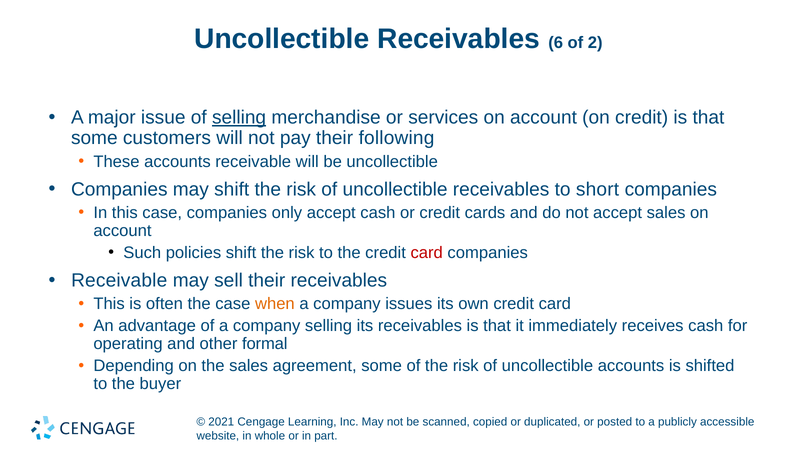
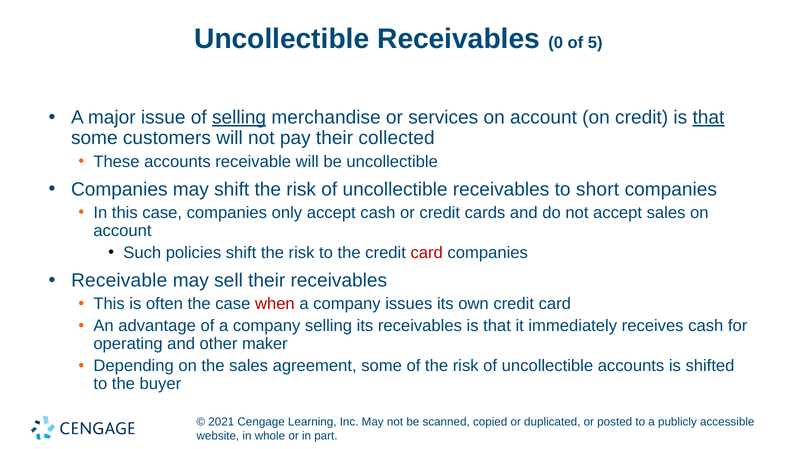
6: 6 -> 0
2: 2 -> 5
that at (708, 117) underline: none -> present
following: following -> collected
when colour: orange -> red
formal: formal -> maker
